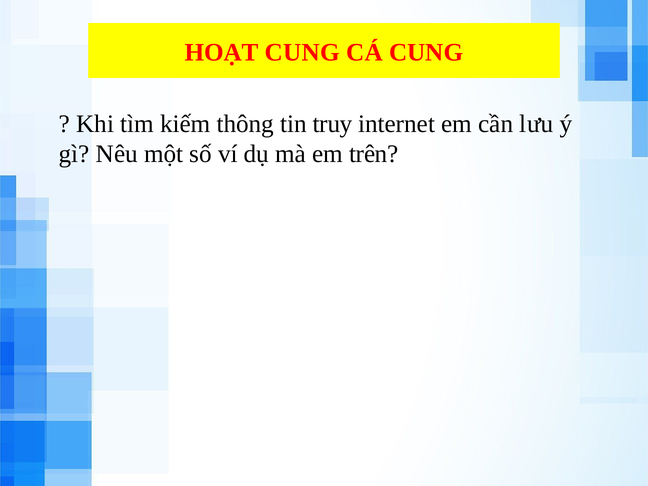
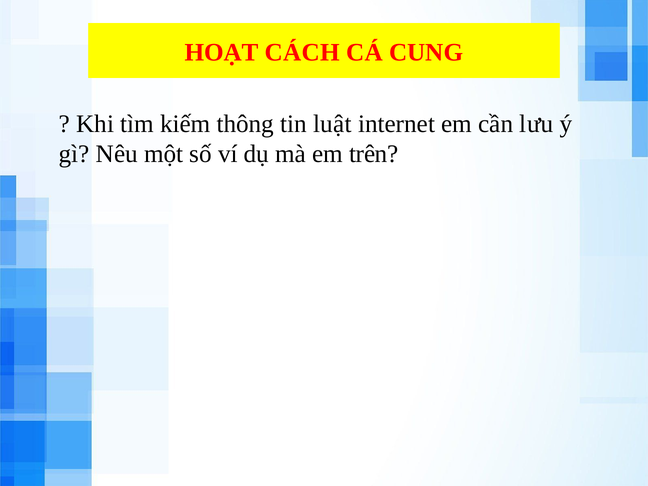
HOẠT CUNG: CUNG -> CÁCH
truy: truy -> luật
